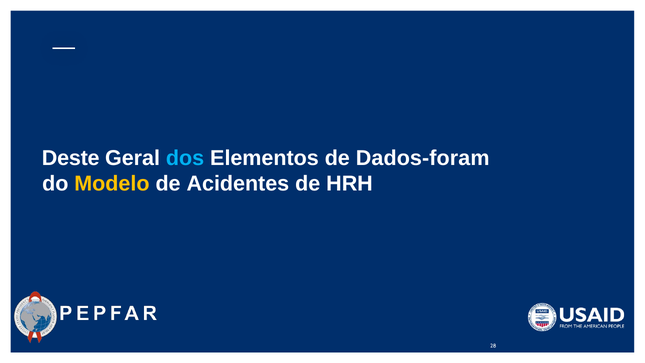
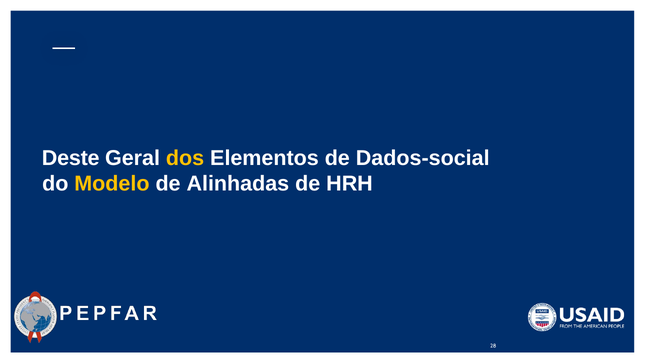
dos colour: light blue -> yellow
Dados-foram: Dados-foram -> Dados-social
Acidentes: Acidentes -> Alinhadas
